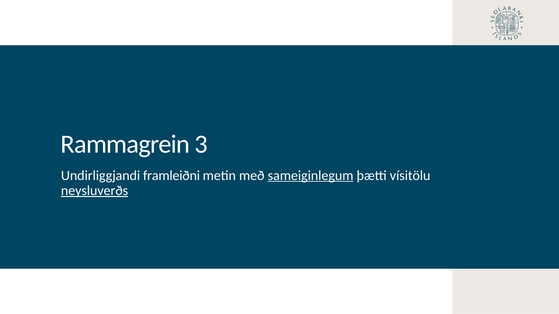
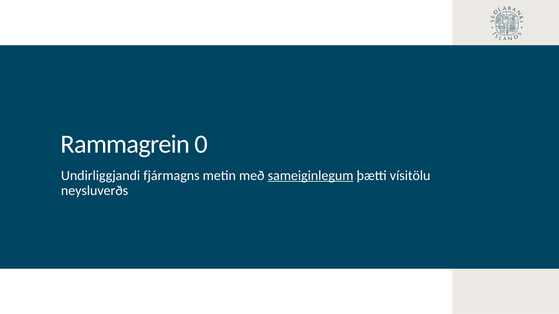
3: 3 -> 0
framleiðni: framleiðni -> fjármagns
neysluverðs underline: present -> none
